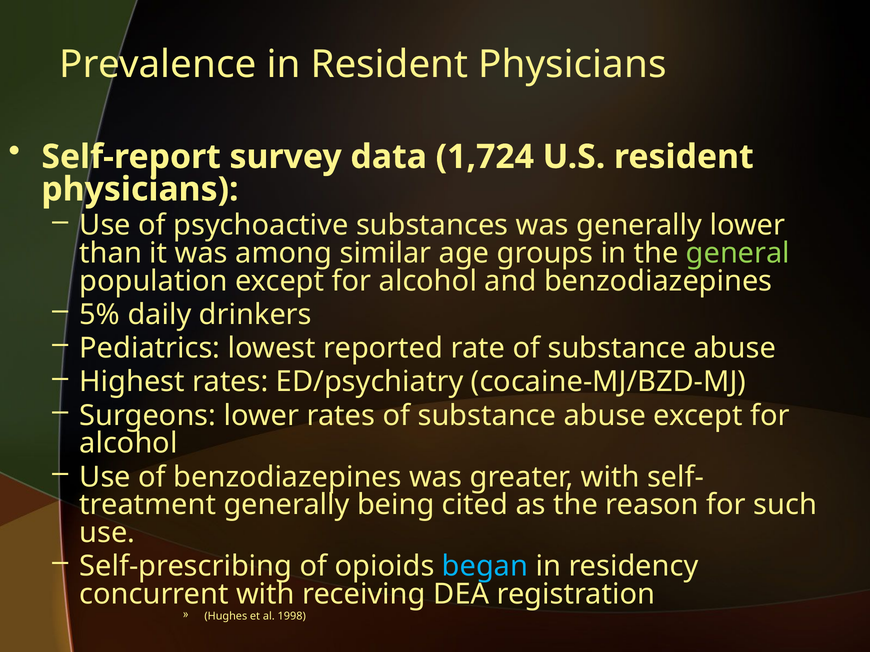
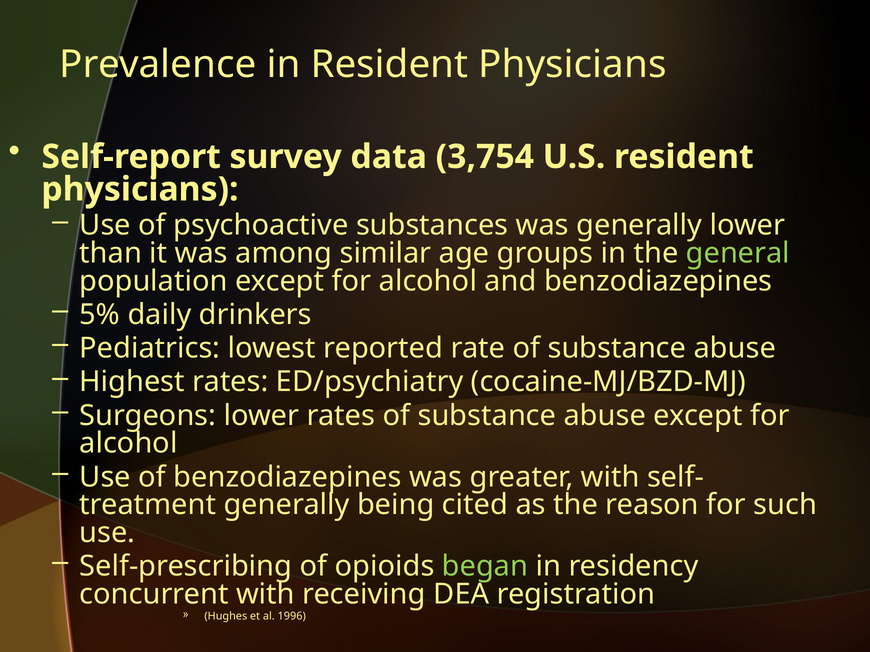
1,724: 1,724 -> 3,754
began colour: light blue -> light green
1998: 1998 -> 1996
